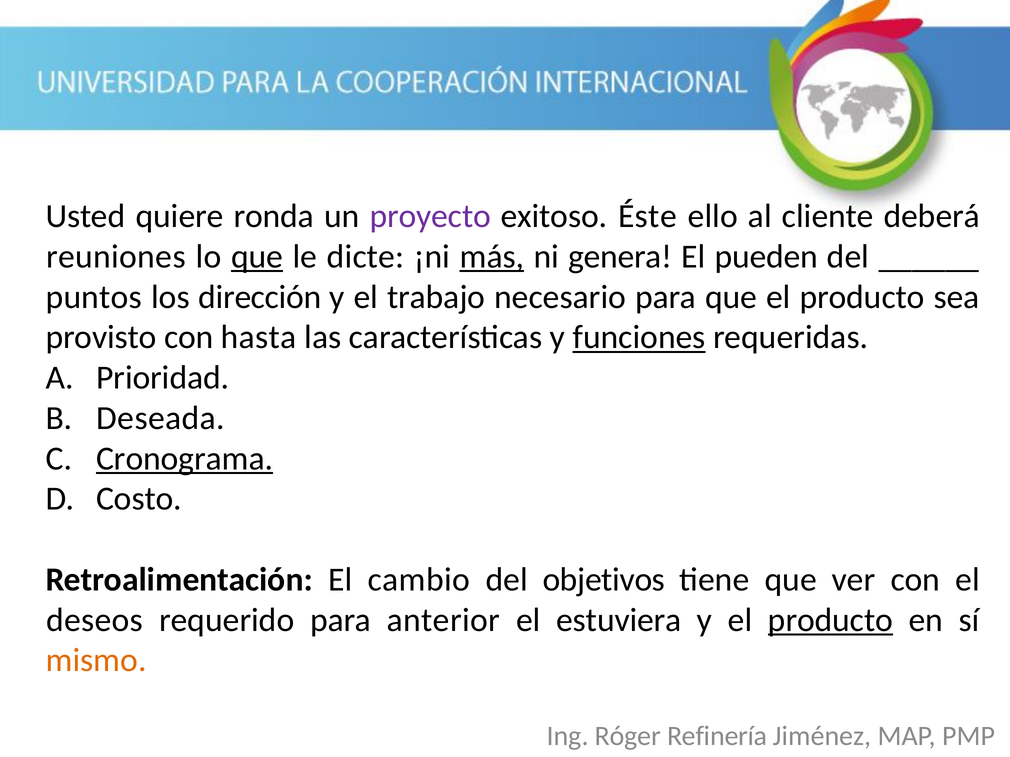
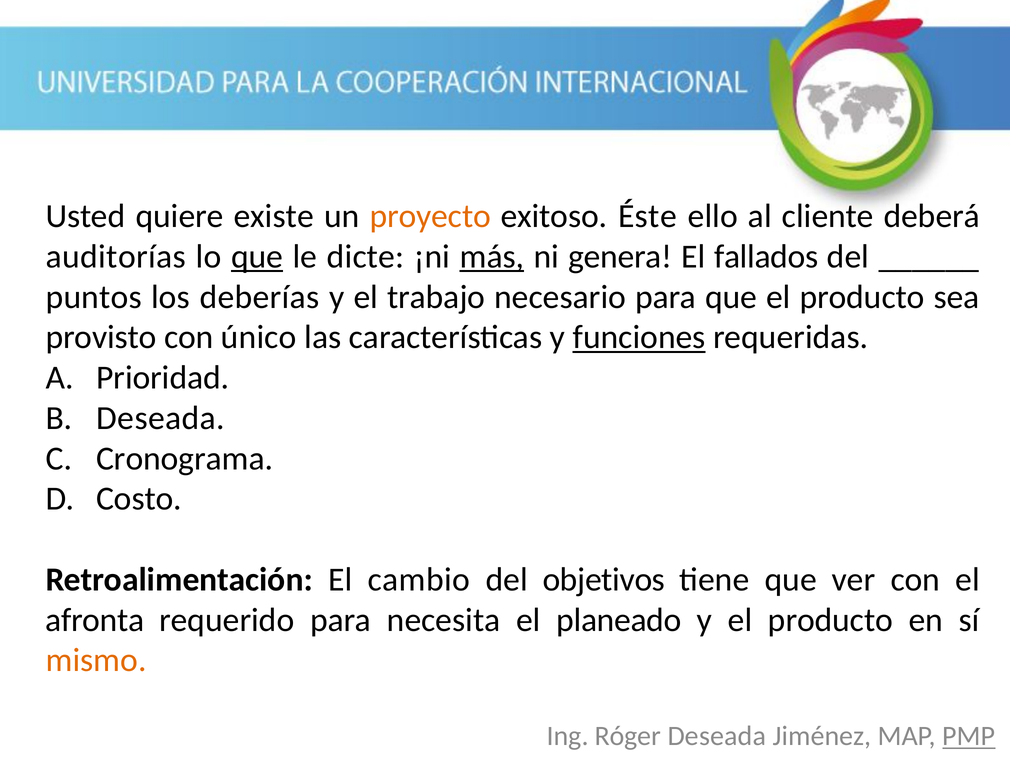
ronda: ronda -> existe
proyecto colour: purple -> orange
reuniones: reuniones -> auditorías
pueden: pueden -> fallados
dirección: dirección -> deberías
hasta: hasta -> único
Cronograma underline: present -> none
deseos: deseos -> afronta
anterior: anterior -> necesita
estuviera: estuviera -> planeado
producto at (830, 620) underline: present -> none
Róger Refinería: Refinería -> Deseada
PMP underline: none -> present
